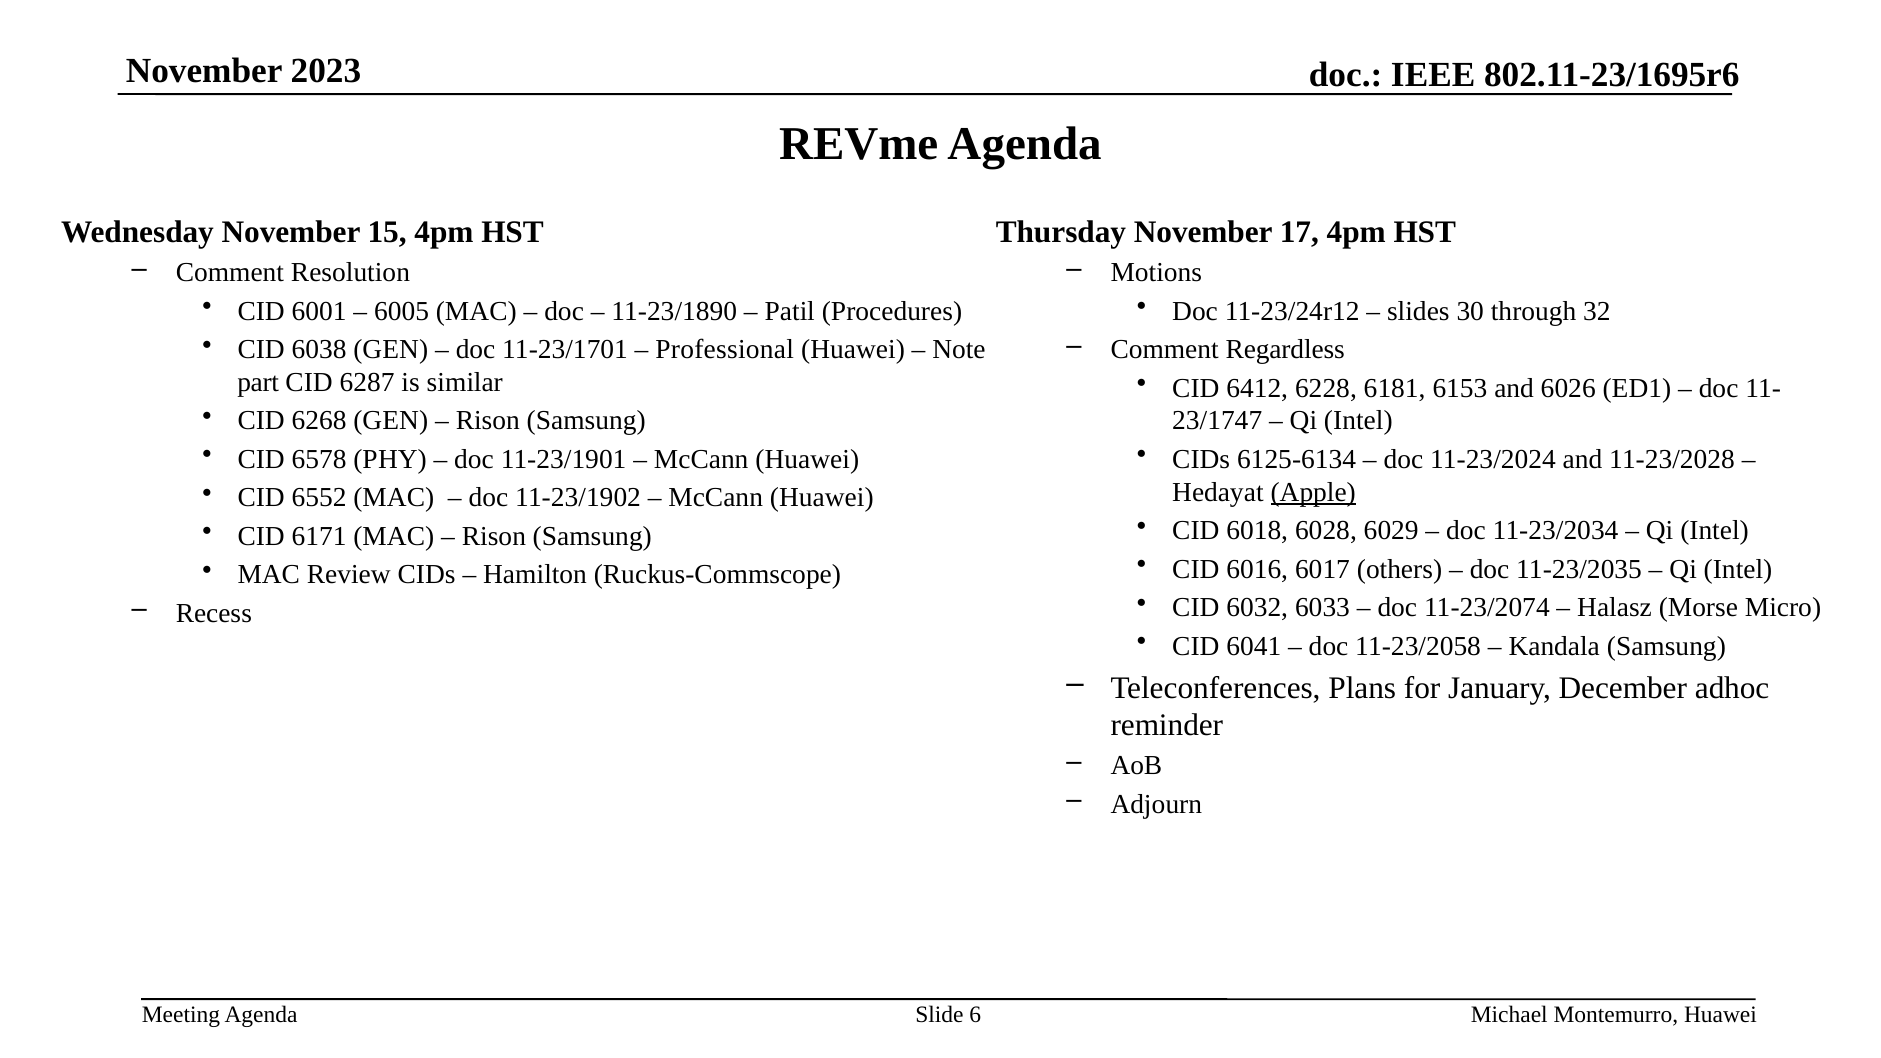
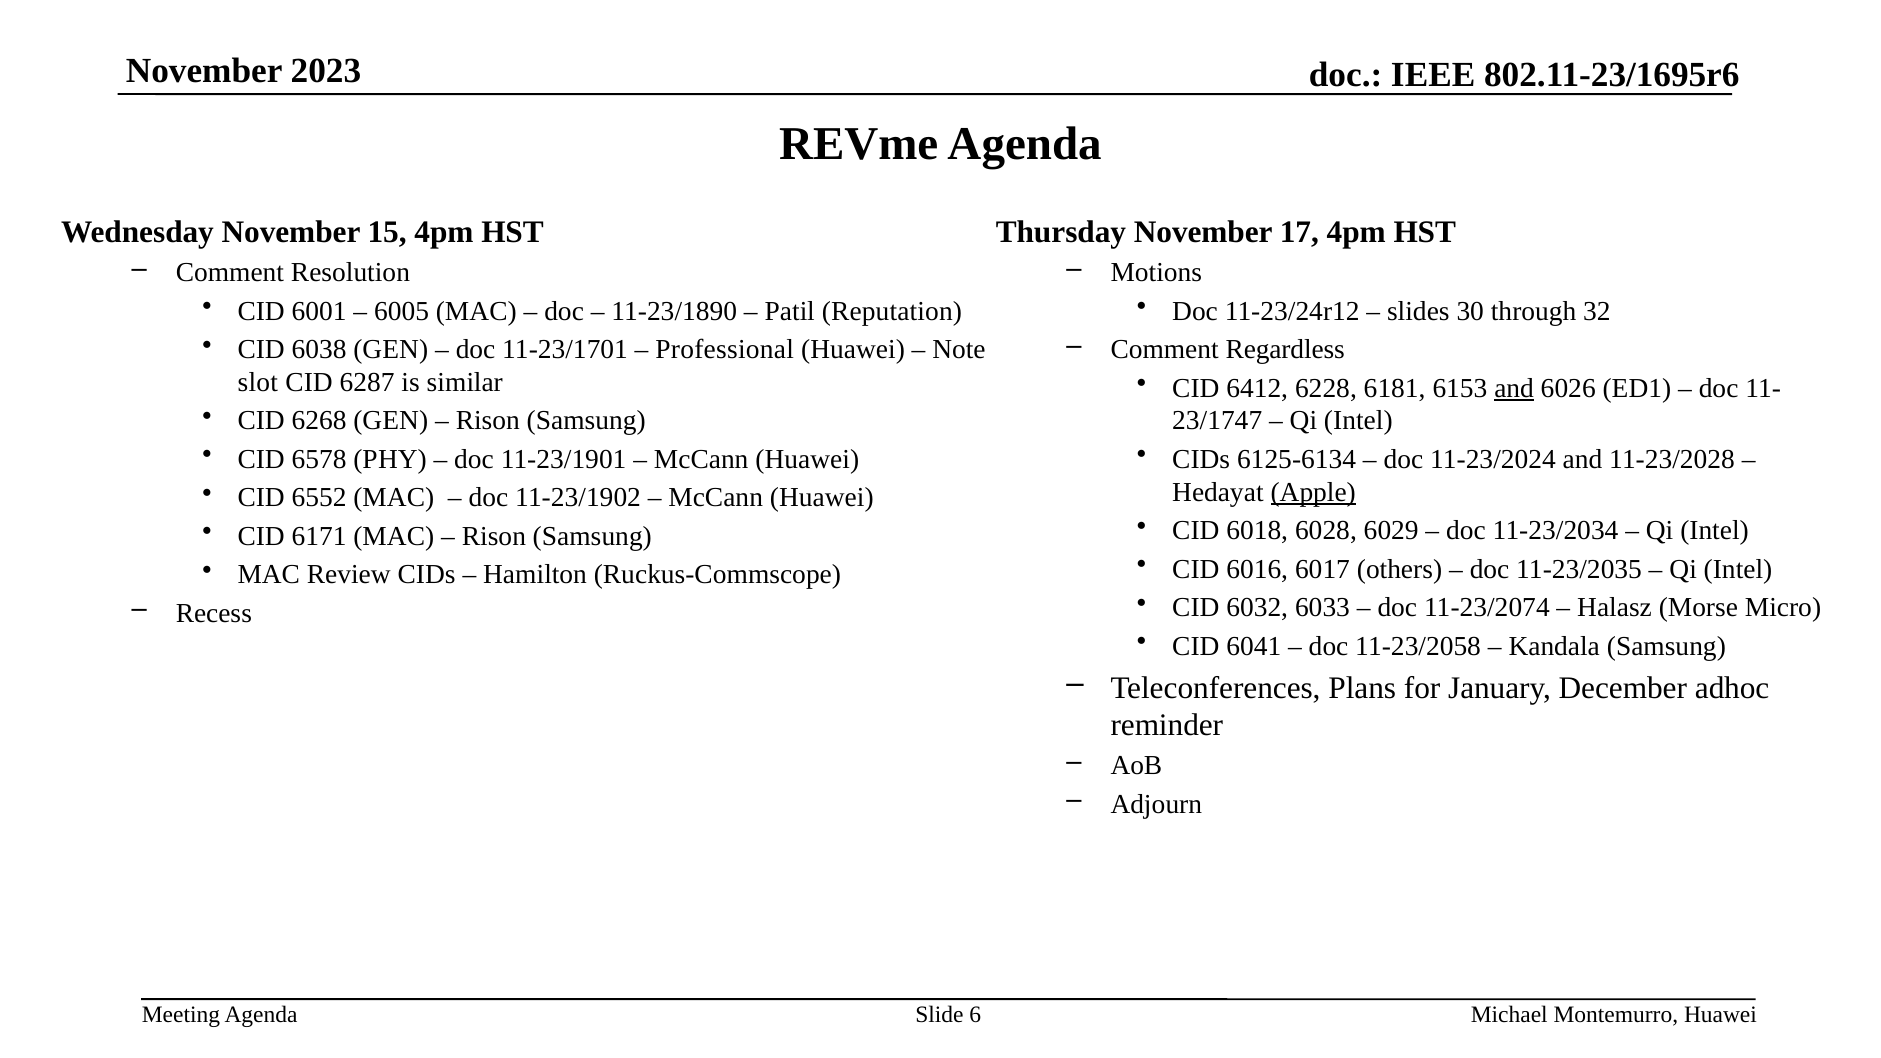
Procedures: Procedures -> Reputation
part: part -> slot
and at (1514, 388) underline: none -> present
